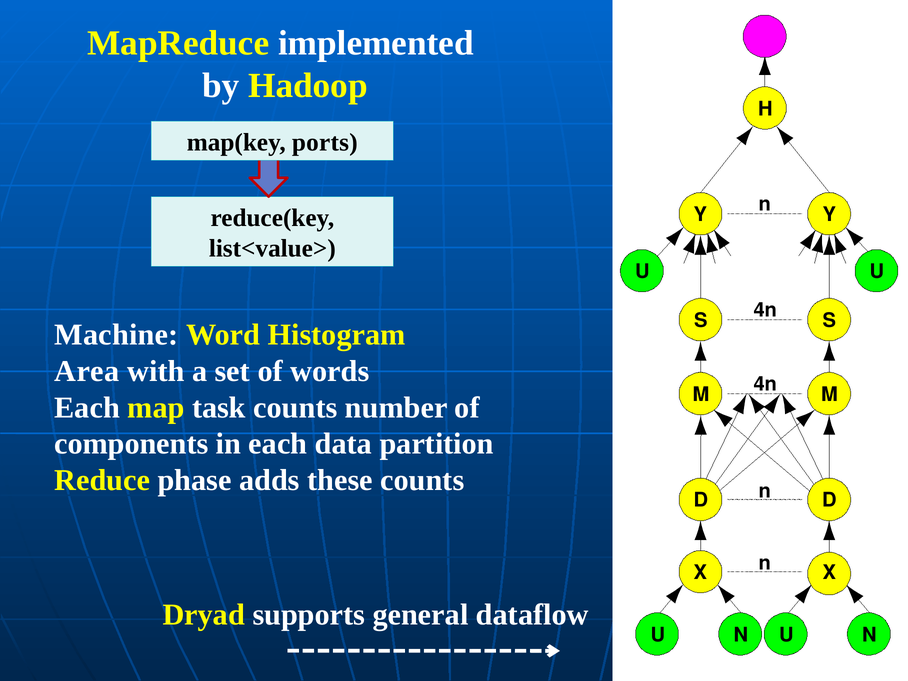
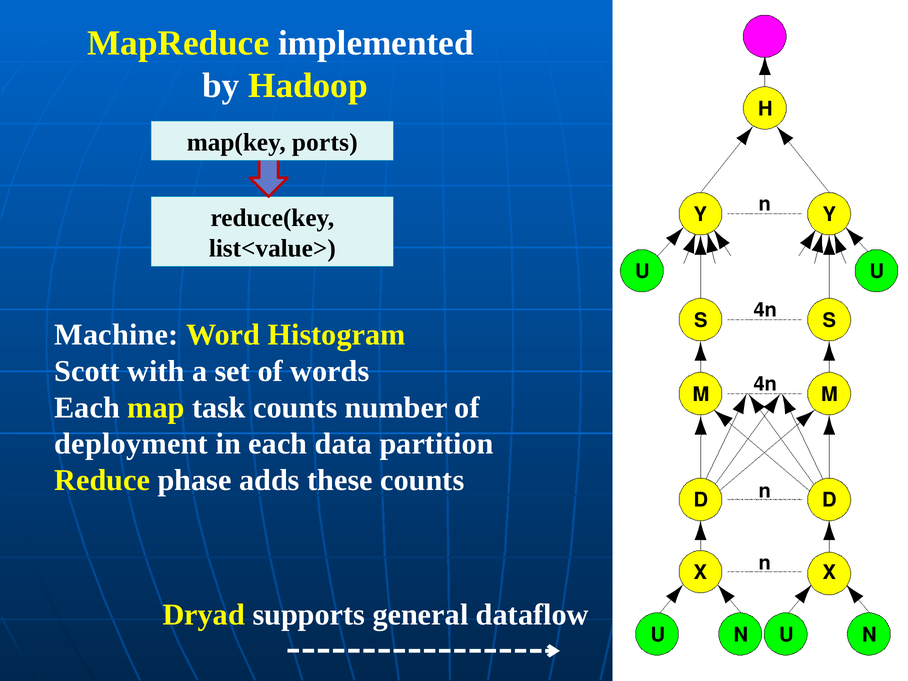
Area: Area -> Scott
components: components -> deployment
